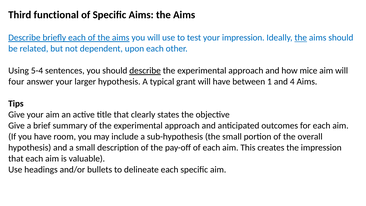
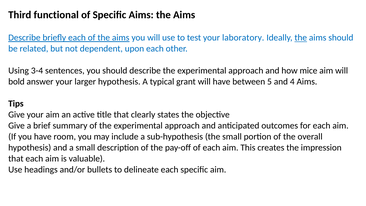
your impression: impression -> laboratory
5-4: 5-4 -> 3-4
describe at (145, 71) underline: present -> none
four: four -> bold
1: 1 -> 5
